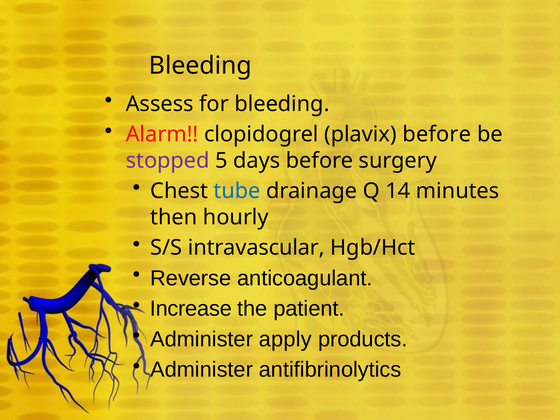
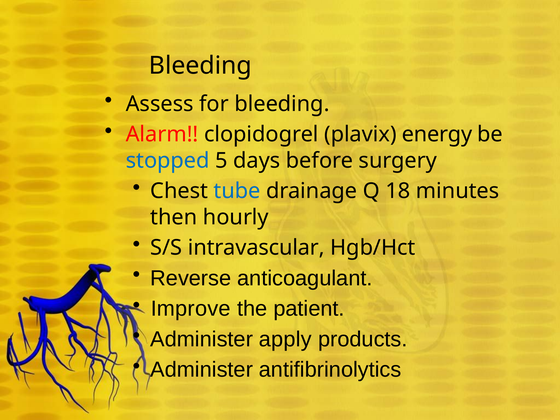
plavix before: before -> energy
stopped colour: purple -> blue
14: 14 -> 18
Increase: Increase -> Improve
